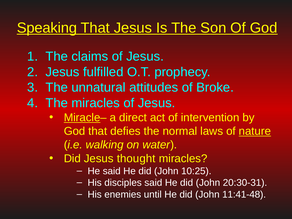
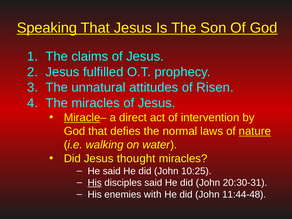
Broke: Broke -> Risen
His at (95, 183) underline: none -> present
until: until -> with
11:41-48: 11:41-48 -> 11:44-48
